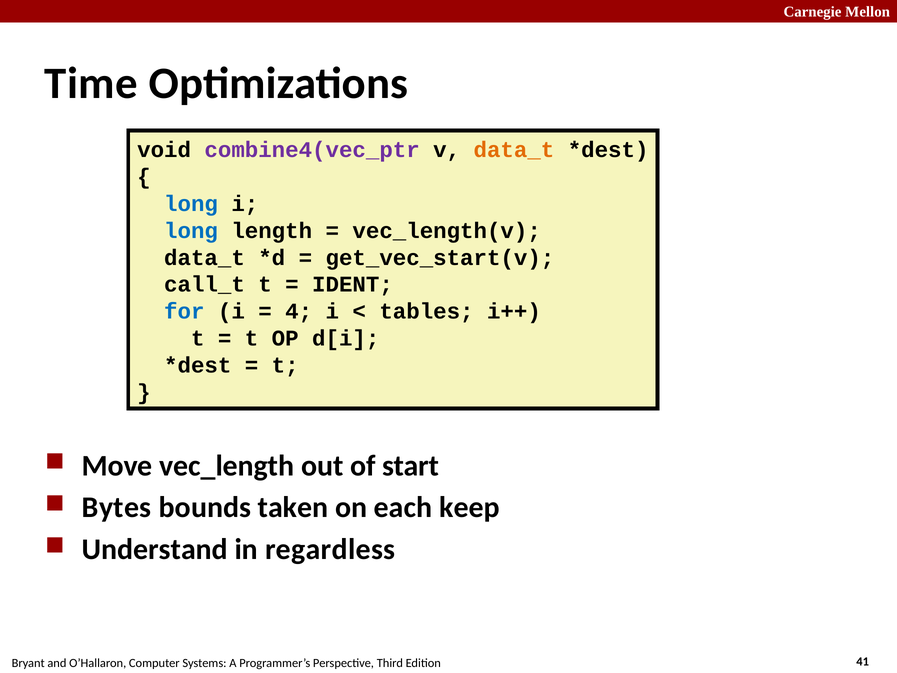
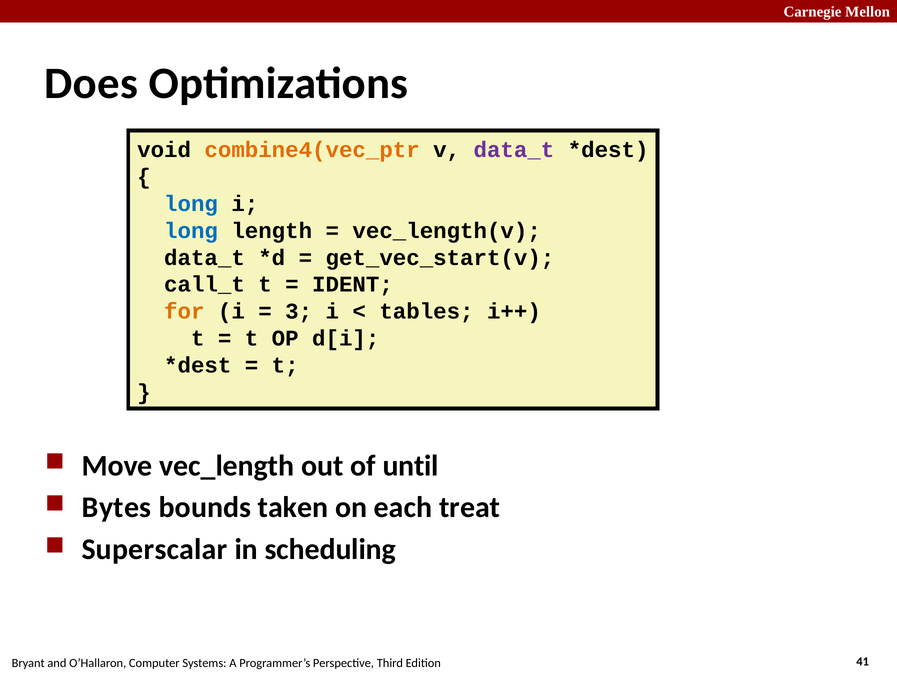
Time: Time -> Does
combine4(vec_ptr colour: purple -> orange
data_t at (514, 150) colour: orange -> purple
for colour: blue -> orange
4: 4 -> 3
start: start -> until
keep: keep -> treat
Understand: Understand -> Superscalar
regardless: regardless -> scheduling
